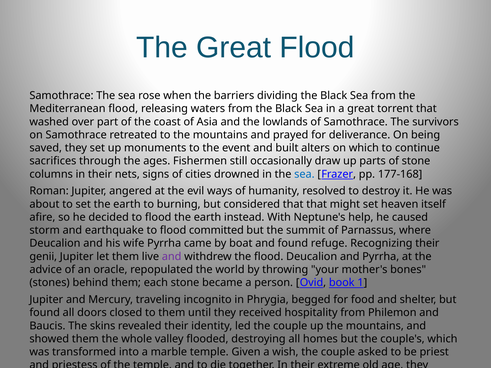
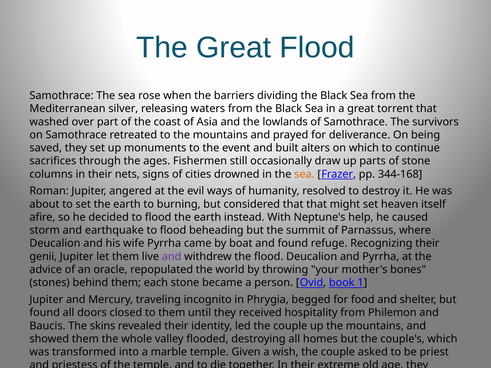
Mediterranean flood: flood -> silver
sea at (304, 174) colour: blue -> orange
177-168: 177-168 -> 344-168
committed: committed -> beheading
